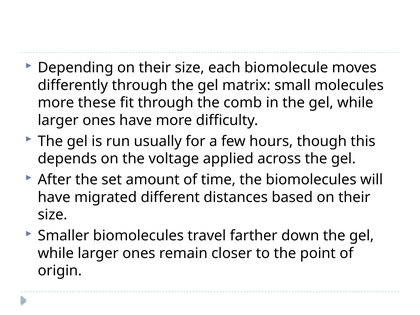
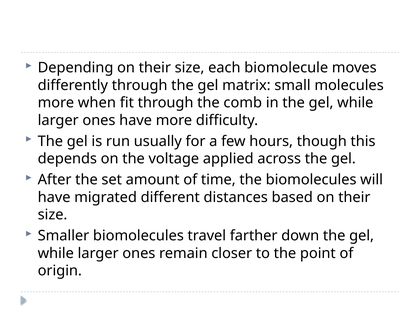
these: these -> when
